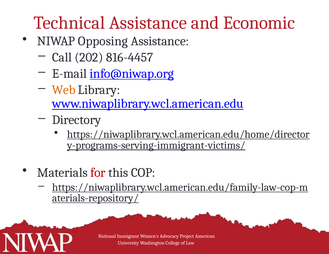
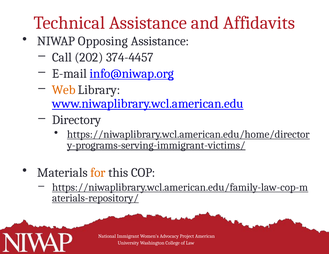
Economic: Economic -> Affidavits
816-4457: 816-4457 -> 374-4457
for colour: red -> orange
